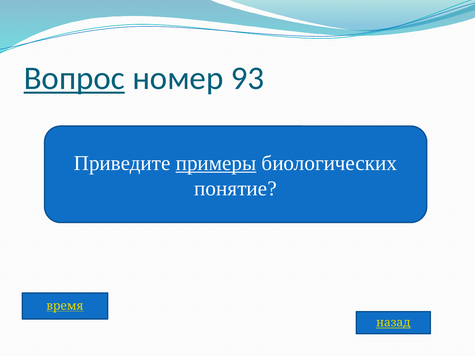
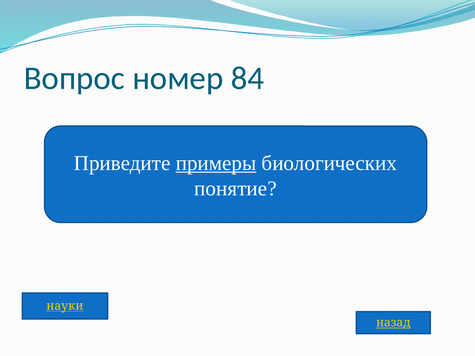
Вопрос underline: present -> none
93: 93 -> 84
время: время -> науки
